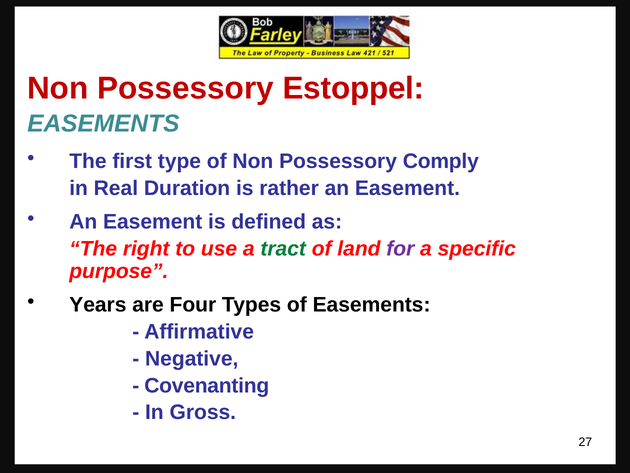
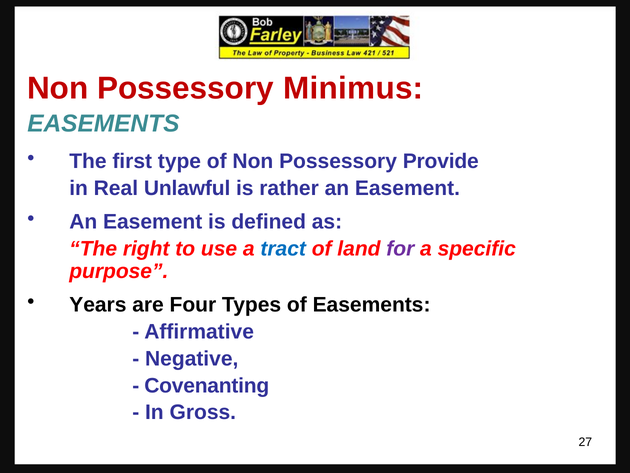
Estoppel: Estoppel -> Minimus
Comply: Comply -> Provide
Duration: Duration -> Unlawful
tract colour: green -> blue
